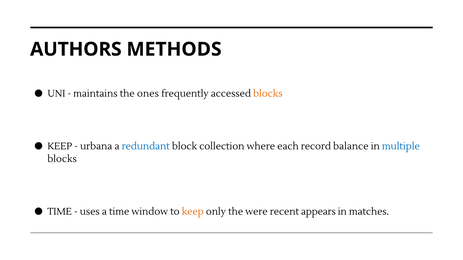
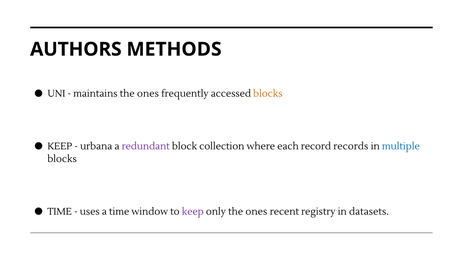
redundant colour: blue -> purple
balance: balance -> records
keep at (193, 212) colour: orange -> purple
only the were: were -> ones
appears: appears -> registry
matches: matches -> datasets
